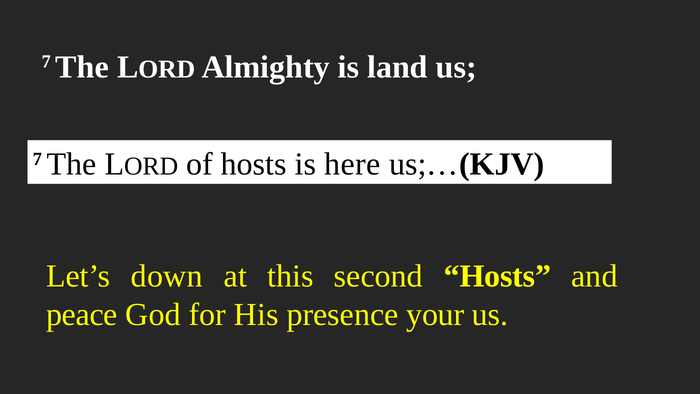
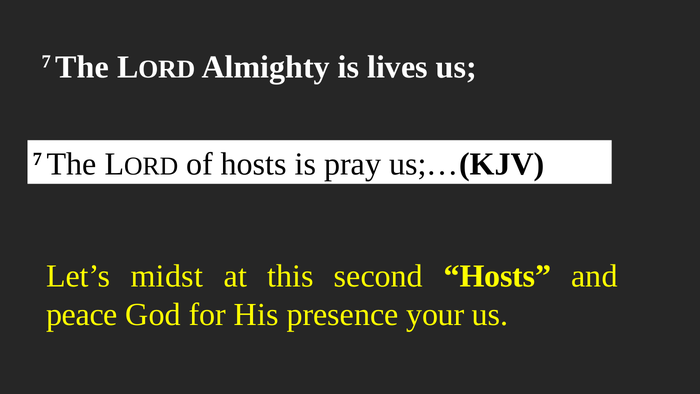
land: land -> lives
here: here -> pray
down: down -> midst
